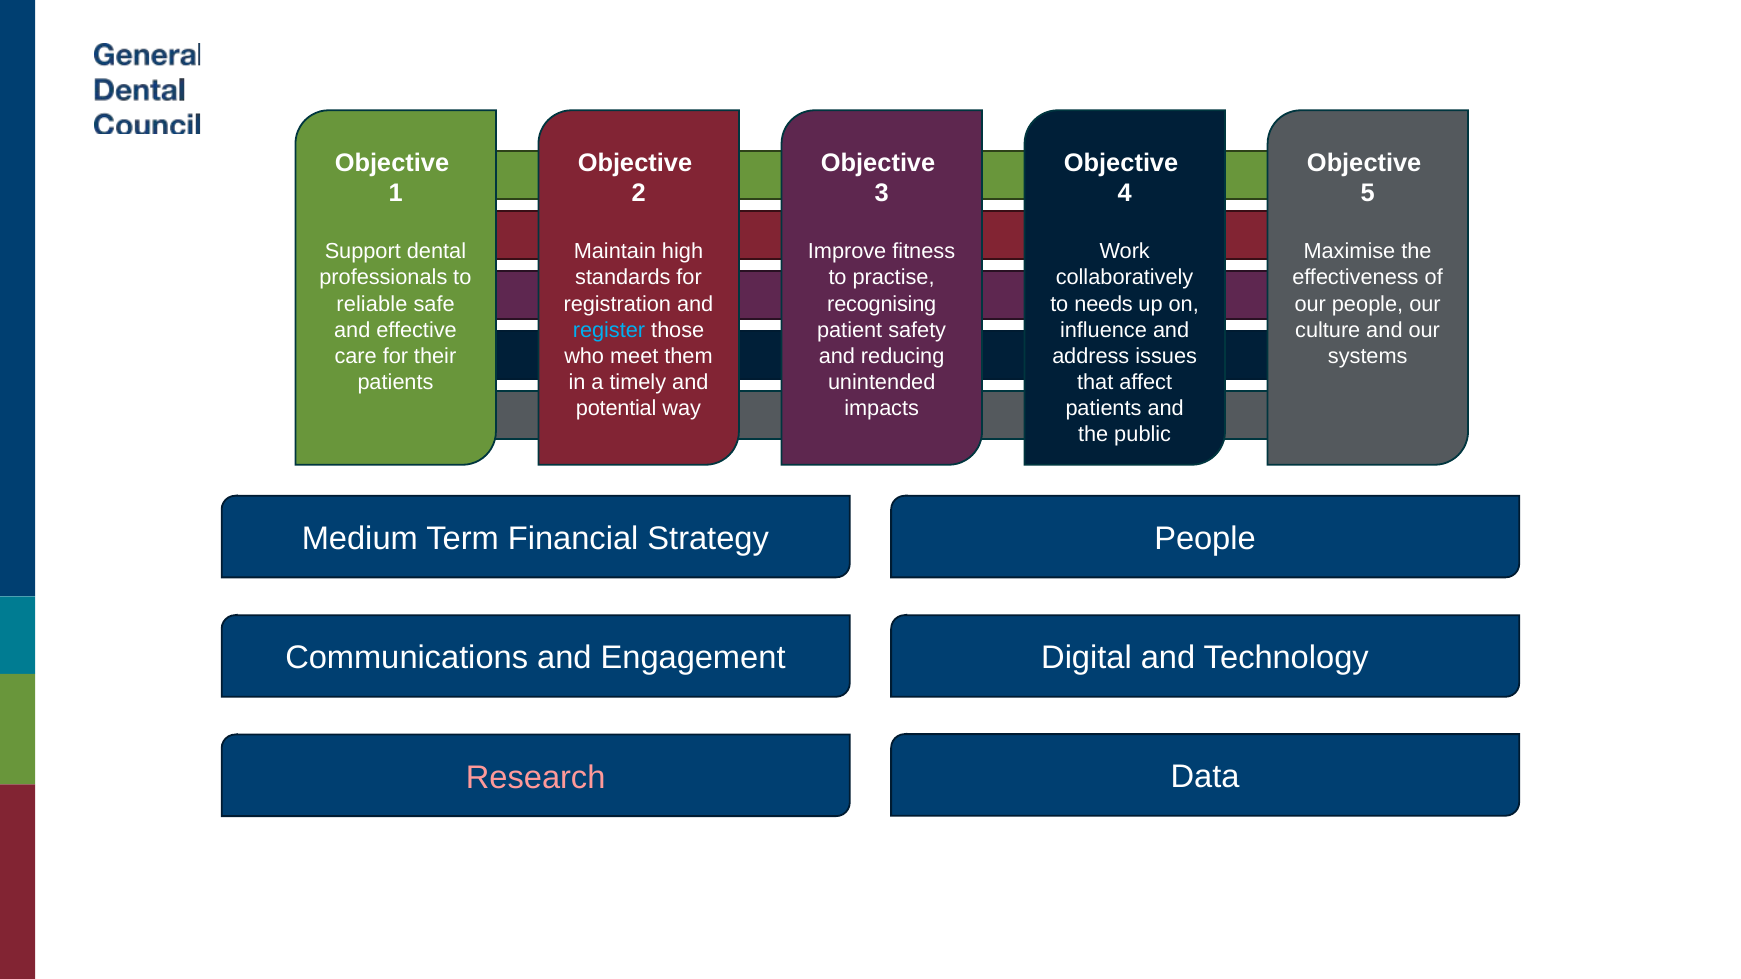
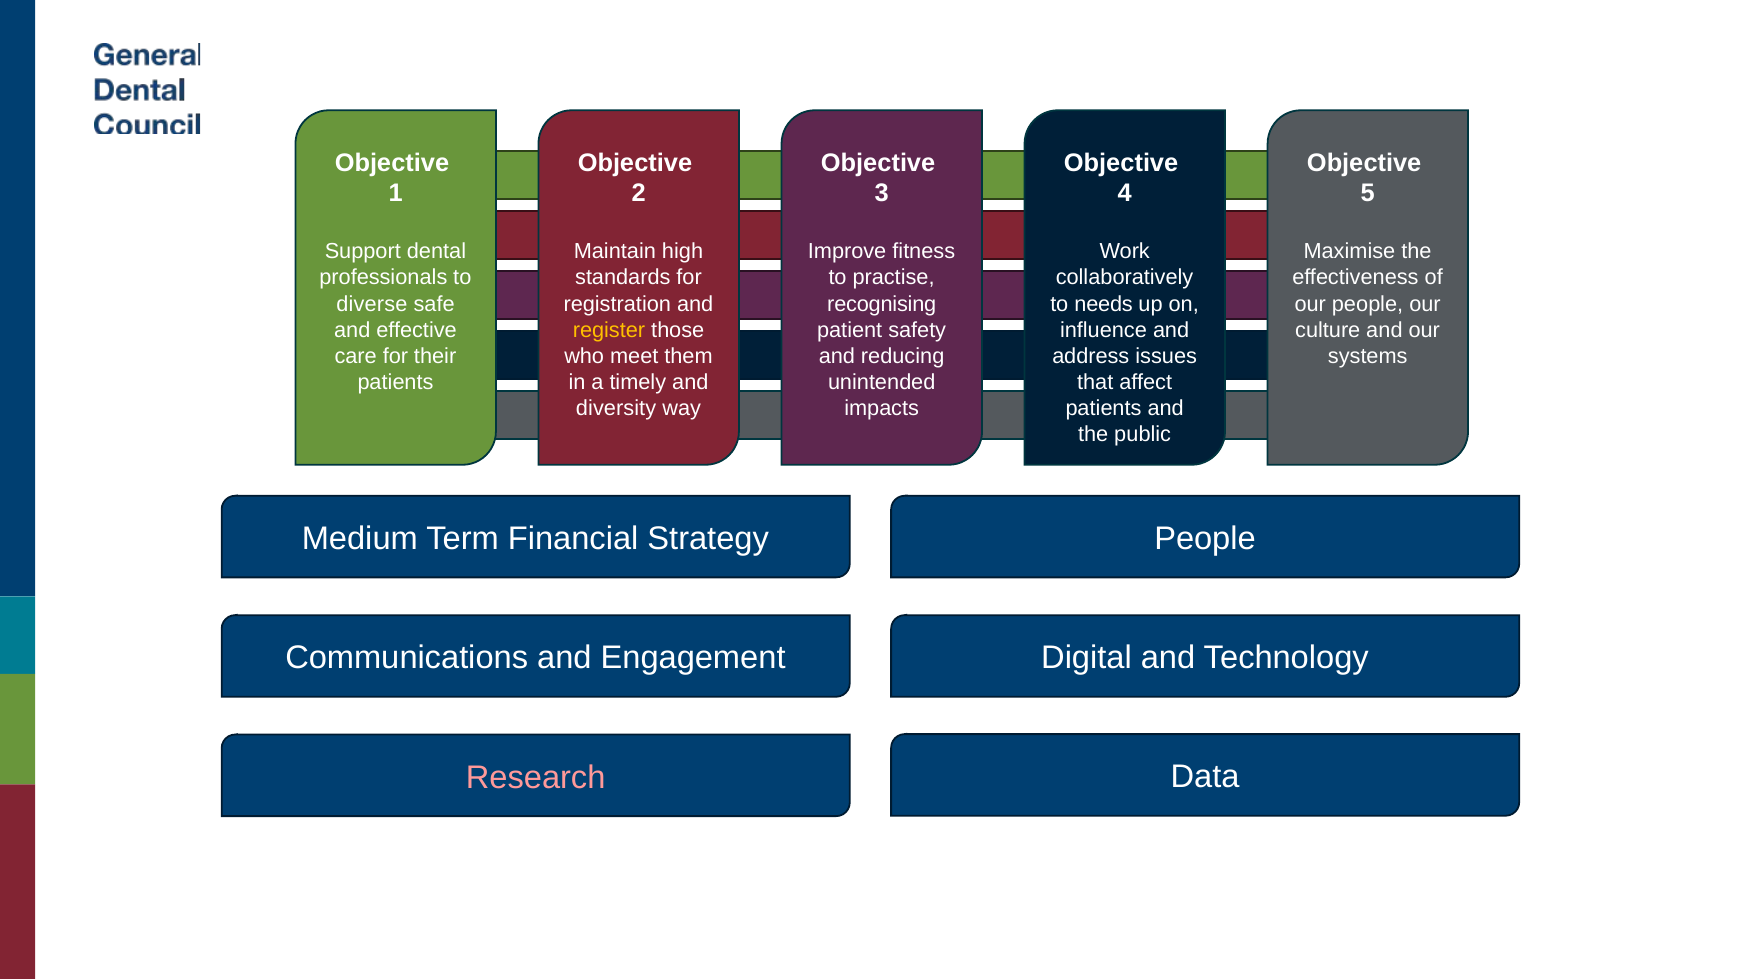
reliable: reliable -> diverse
register colour: light blue -> yellow
potential: potential -> diversity
